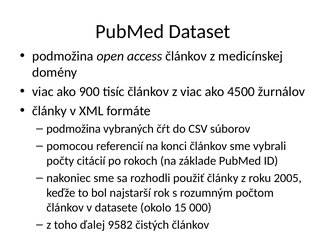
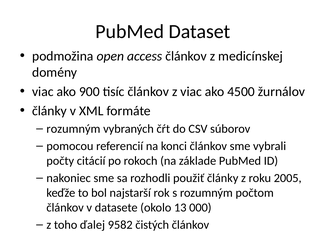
podmožina at (73, 129): podmožina -> rozumným
15: 15 -> 13
